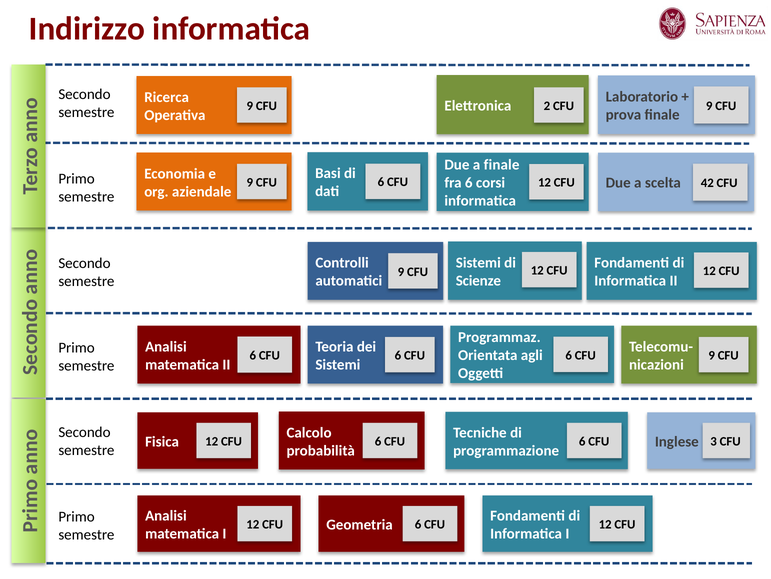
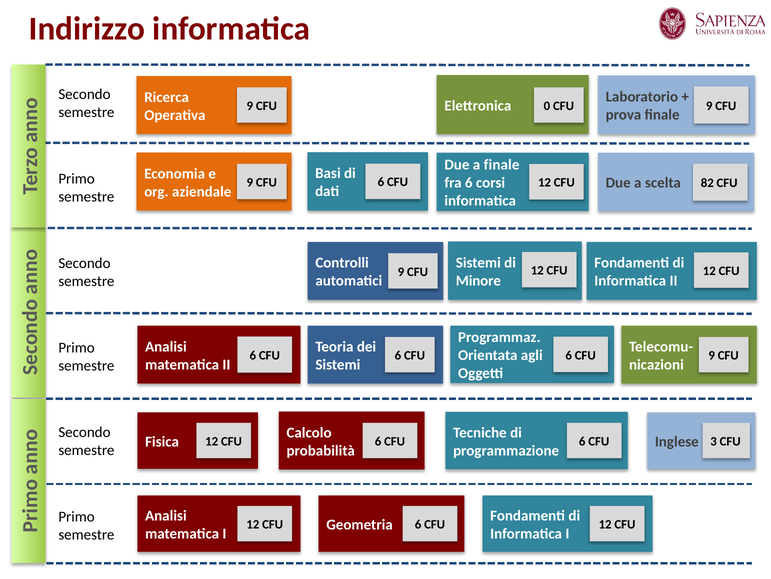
2: 2 -> 0
42: 42 -> 82
Scienze: Scienze -> Minore
